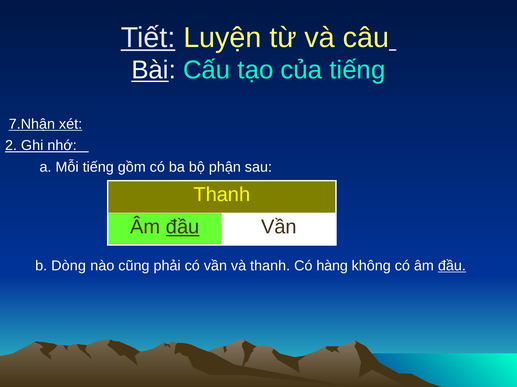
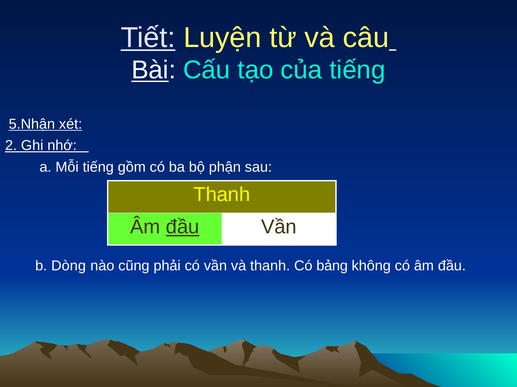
7.Nhận: 7.Nhận -> 5.Nhận
hàng: hàng -> bảng
đầu at (452, 266) underline: present -> none
